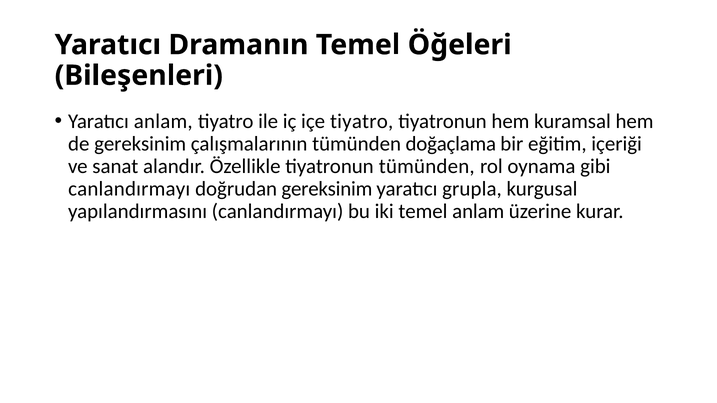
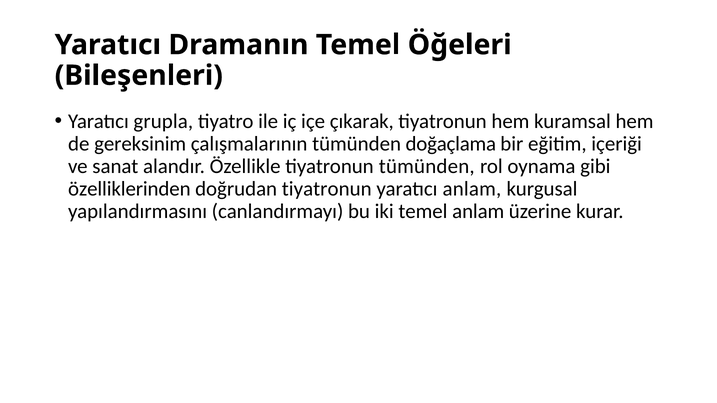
Yaratıcı anlam: anlam -> grupla
içe tiyatro: tiyatro -> çıkarak
canlandırmayı at (129, 189): canlandırmayı -> özelliklerinden
doğrudan gereksinim: gereksinim -> tiyatronun
yaratıcı grupla: grupla -> anlam
